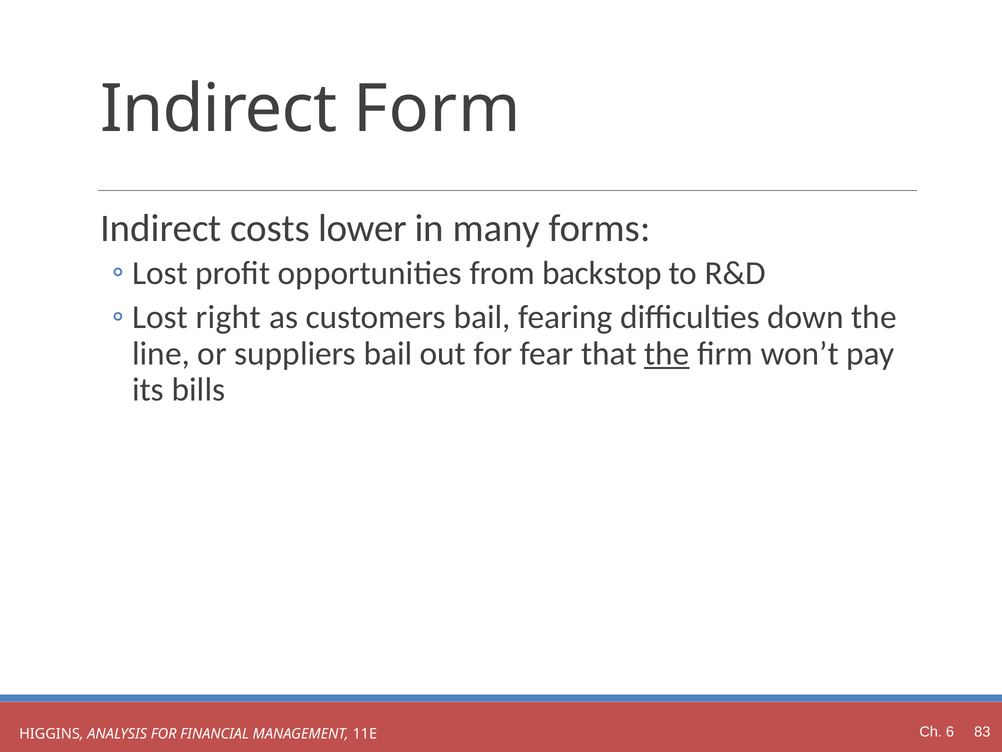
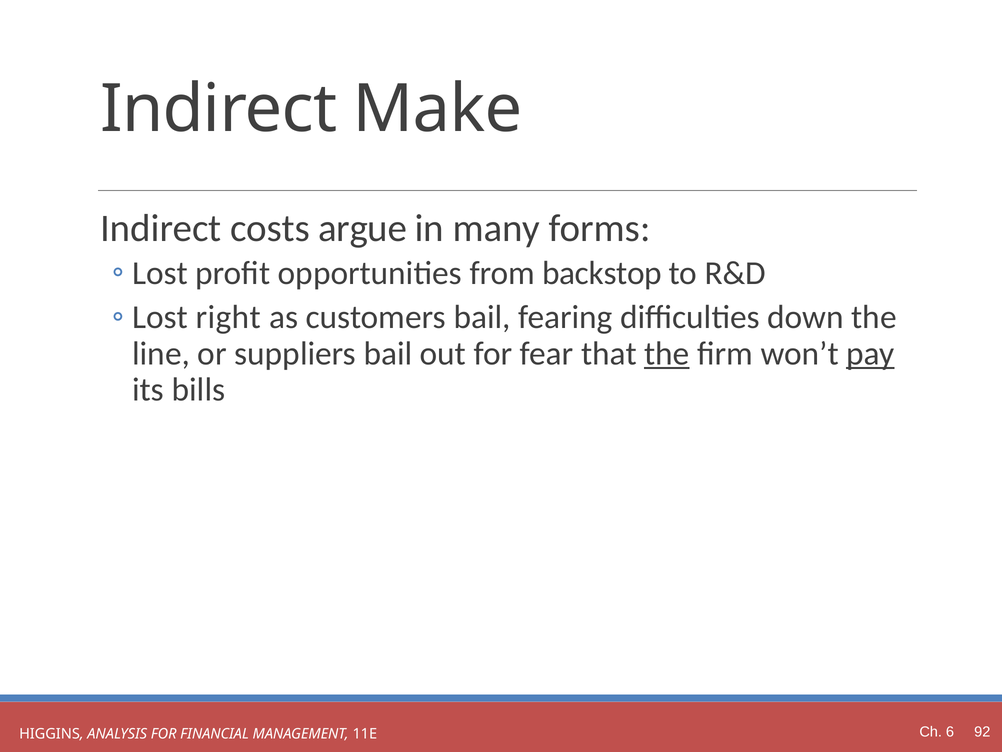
Form: Form -> Make
lower: lower -> argue
pay underline: none -> present
83: 83 -> 92
